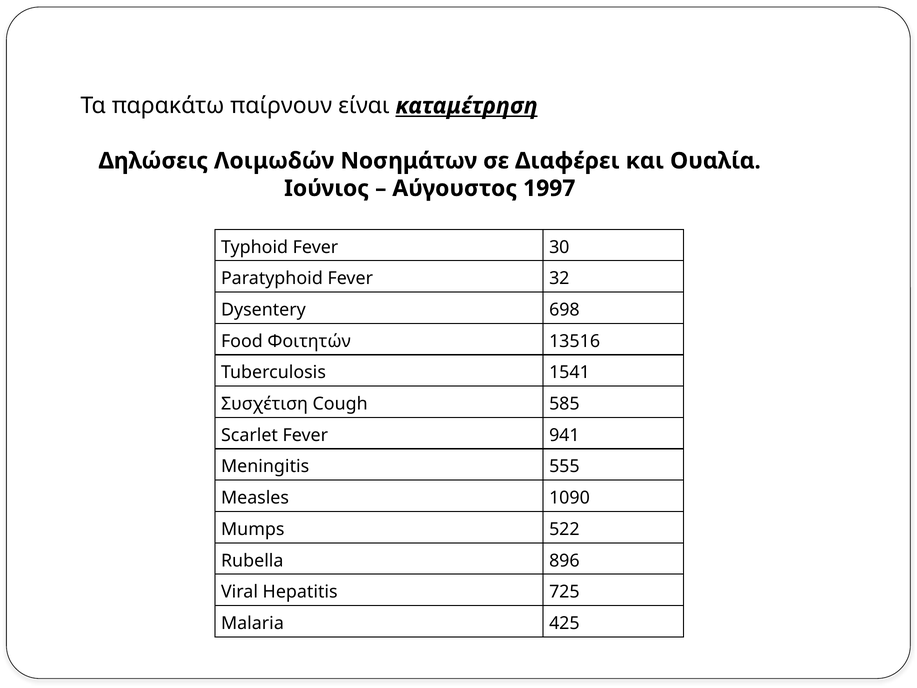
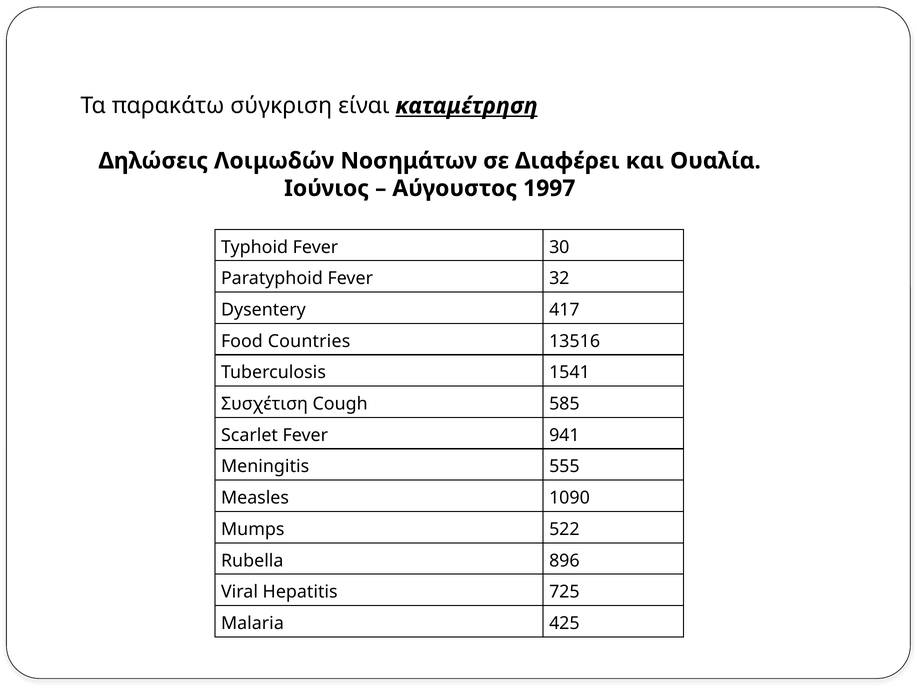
παίρνουν: παίρνουν -> σύγκριση
698: 698 -> 417
Φοιτητών: Φοιτητών -> Countries
